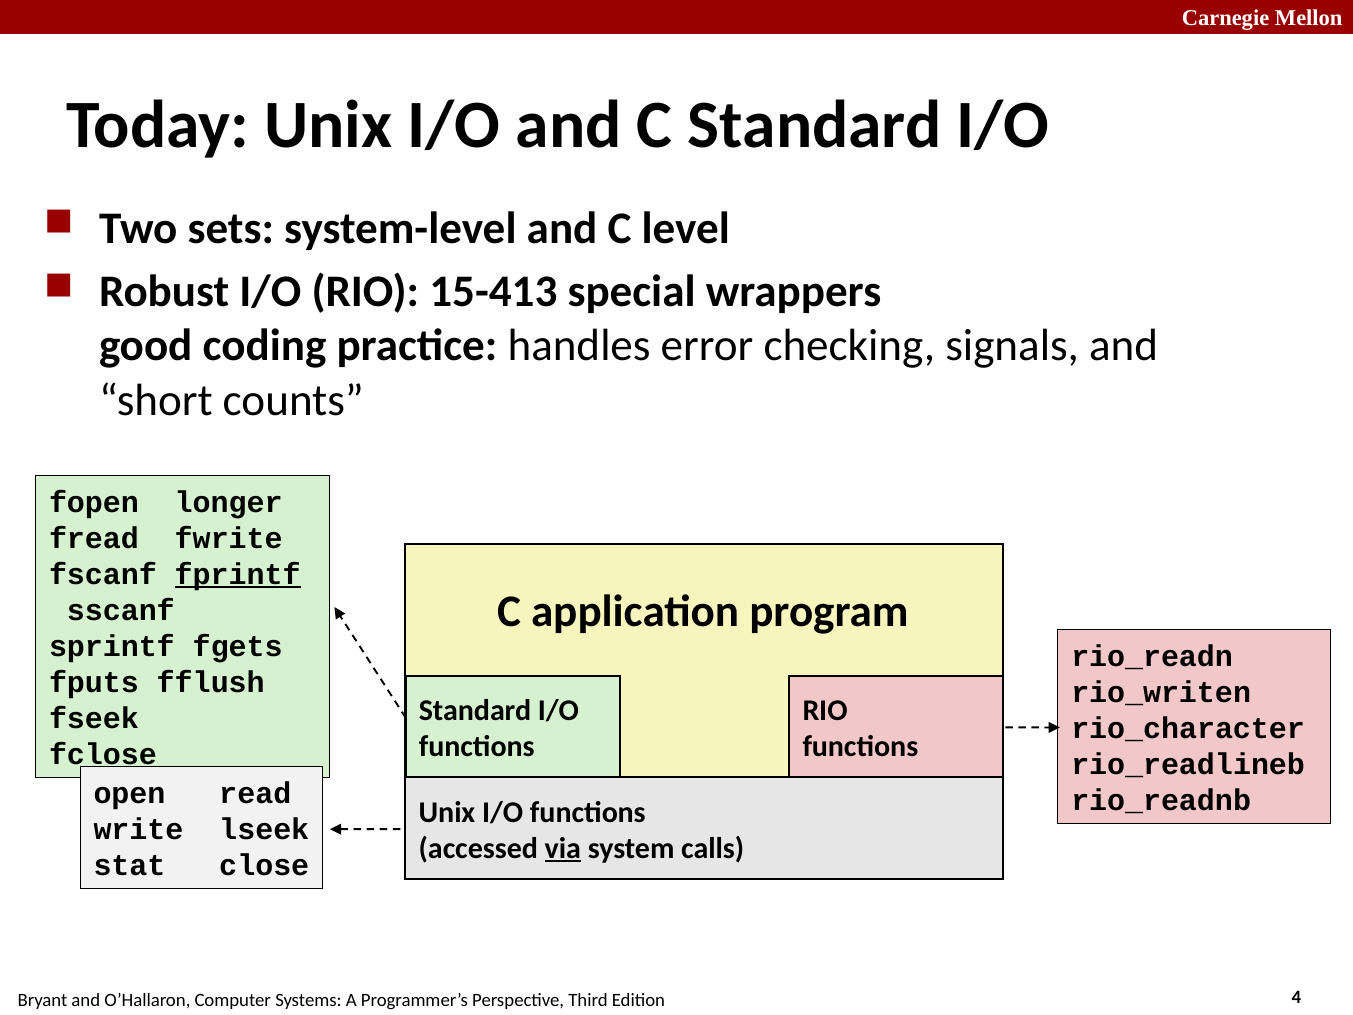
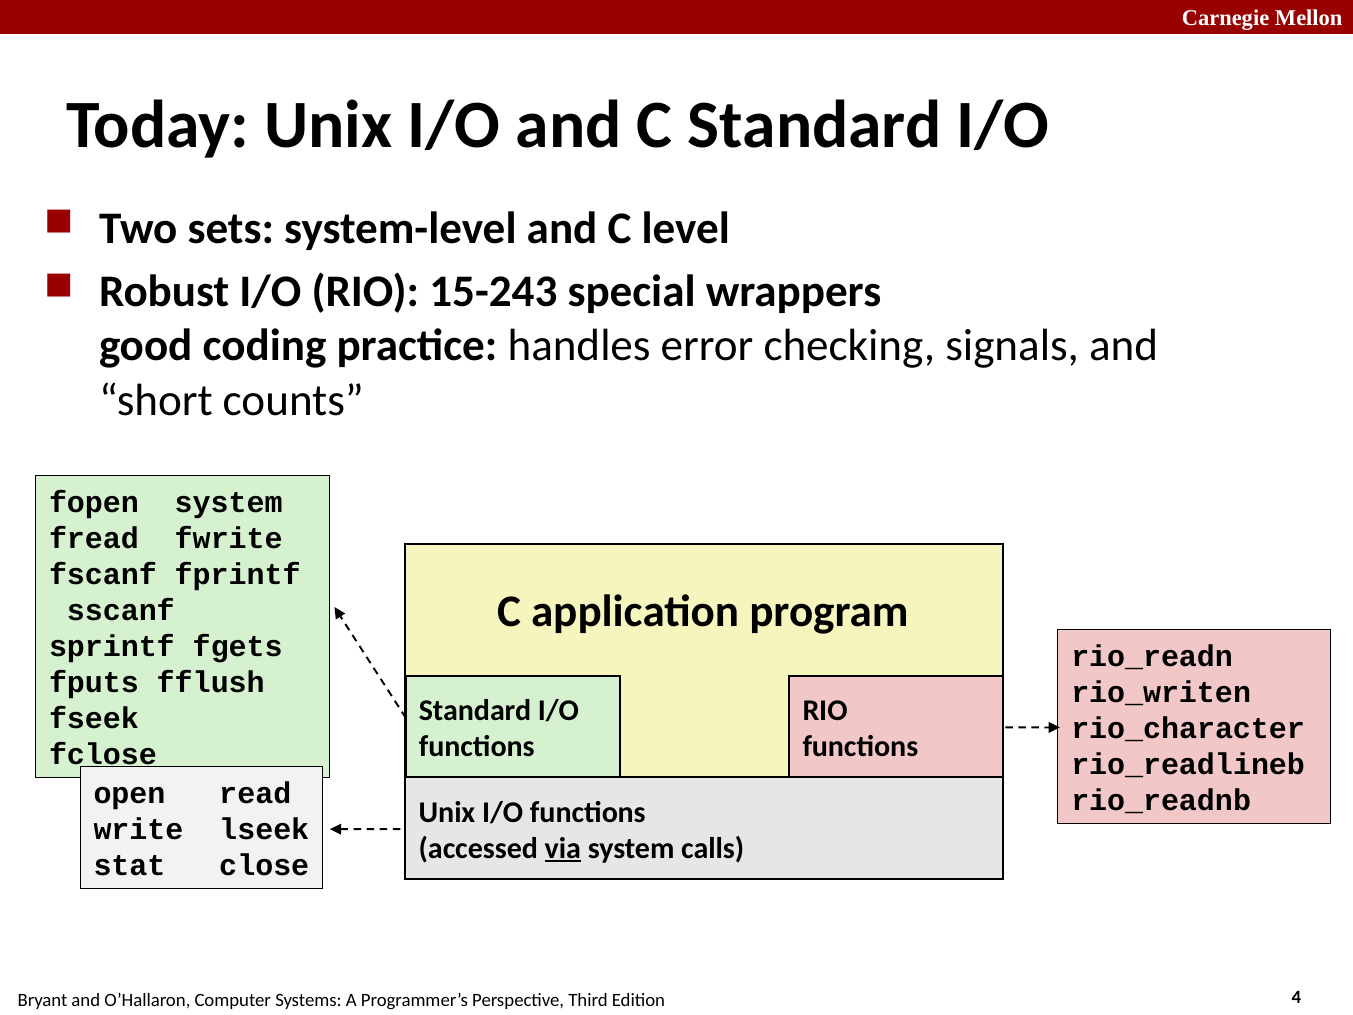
15-413: 15-413 -> 15-243
fopen longer: longer -> system
fprintf underline: present -> none
